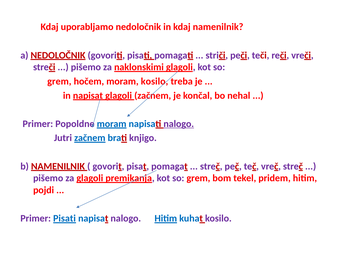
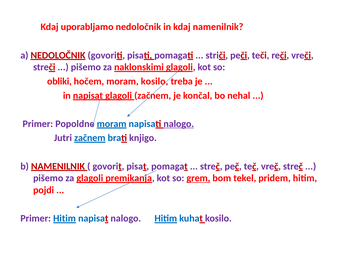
grem at (59, 81): grem -> obliki
grem at (198, 178) underline: none -> present
Primer Pisati: Pisati -> Hitim
